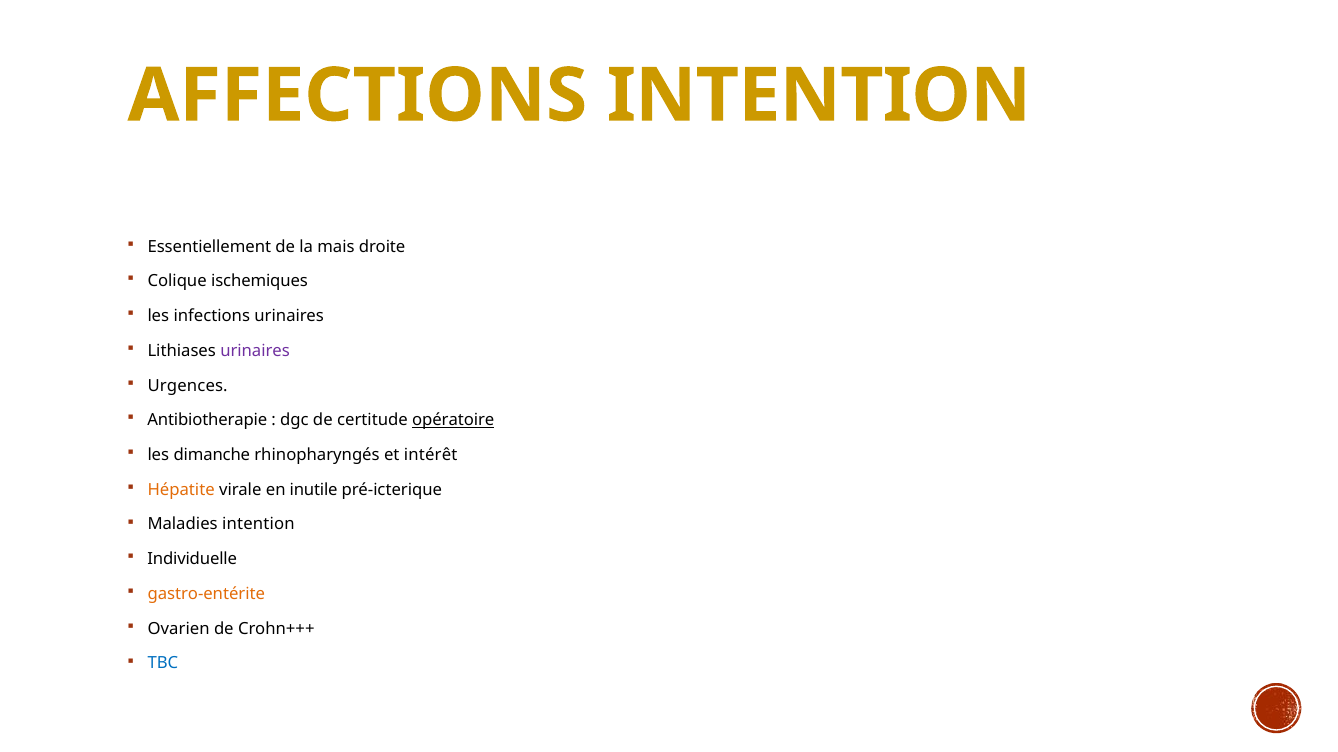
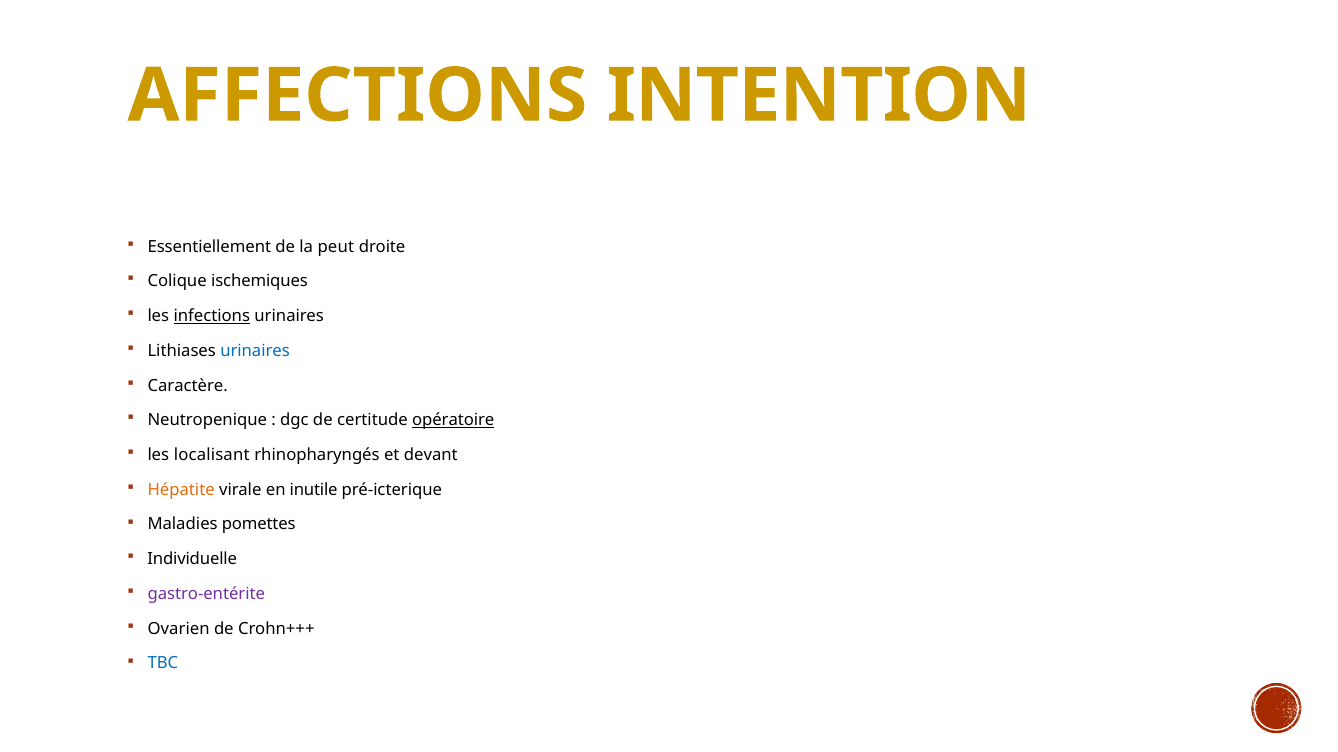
mais: mais -> peut
infections underline: none -> present
urinaires at (255, 351) colour: purple -> blue
Urgences: Urgences -> Caractère
Antibiotherapie: Antibiotherapie -> Neutropenique
dimanche: dimanche -> localisant
intérêt: intérêt -> devant
Maladies intention: intention -> pomettes
gastro-entérite colour: orange -> purple
